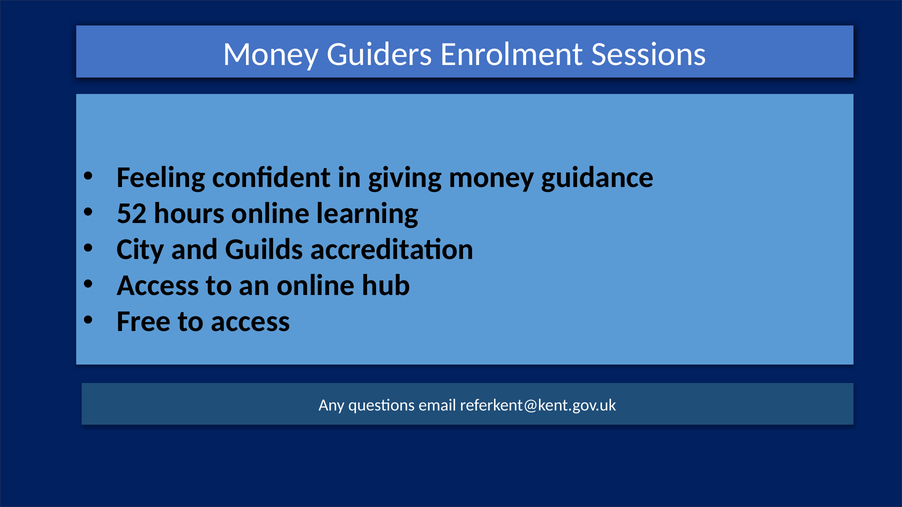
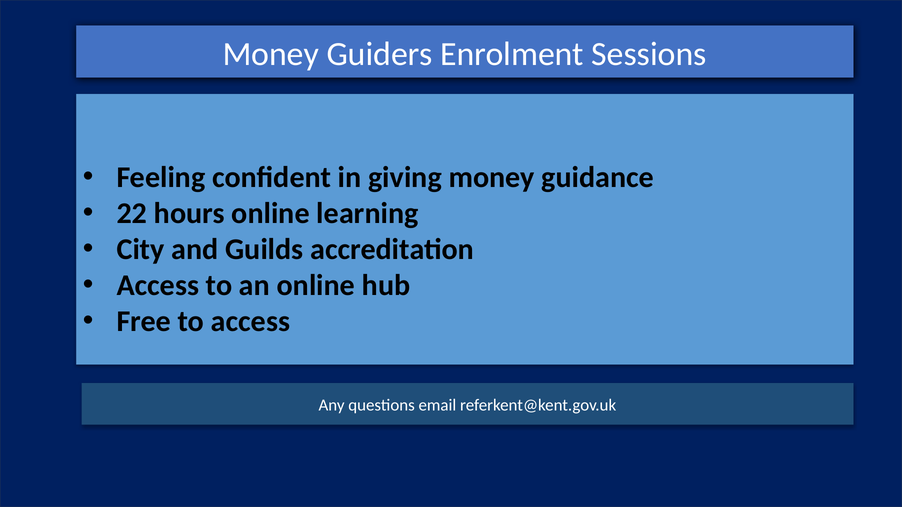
52: 52 -> 22
